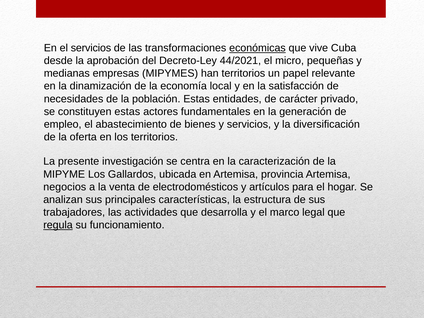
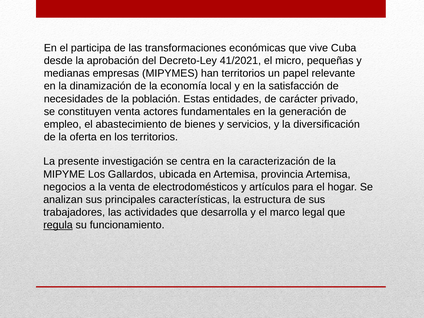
el servicios: servicios -> participa
económicas underline: present -> none
44/2021: 44/2021 -> 41/2021
constituyen estas: estas -> venta
